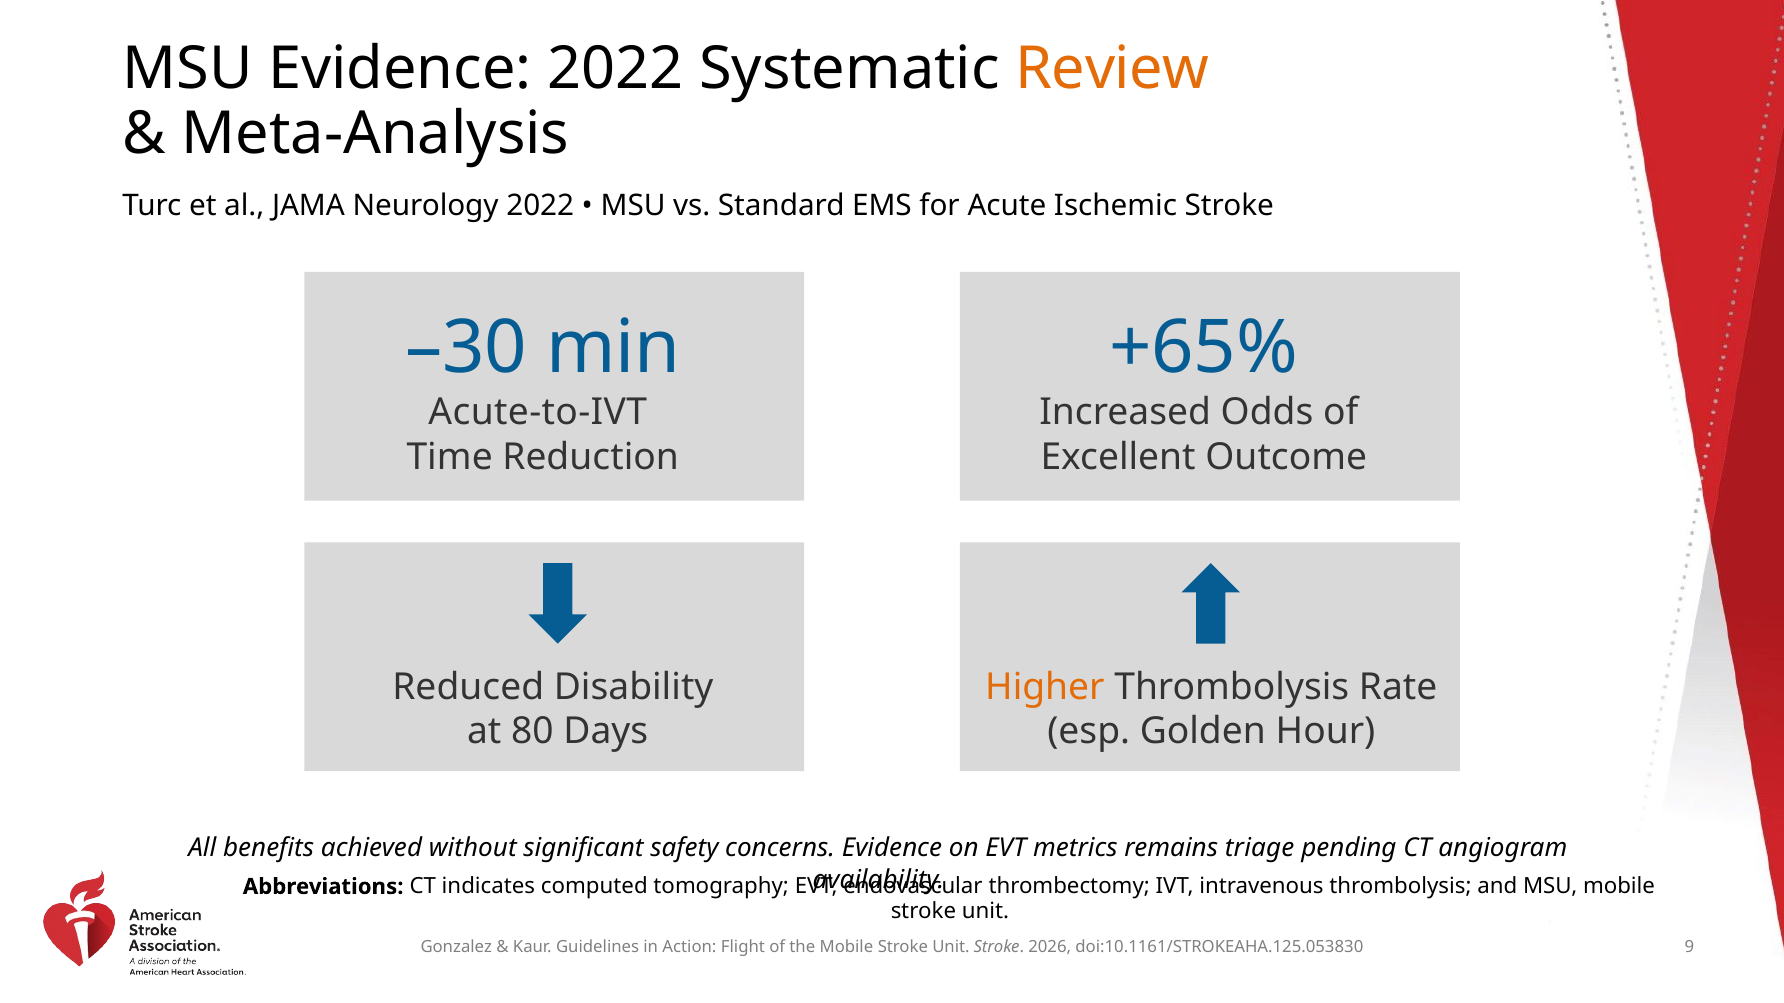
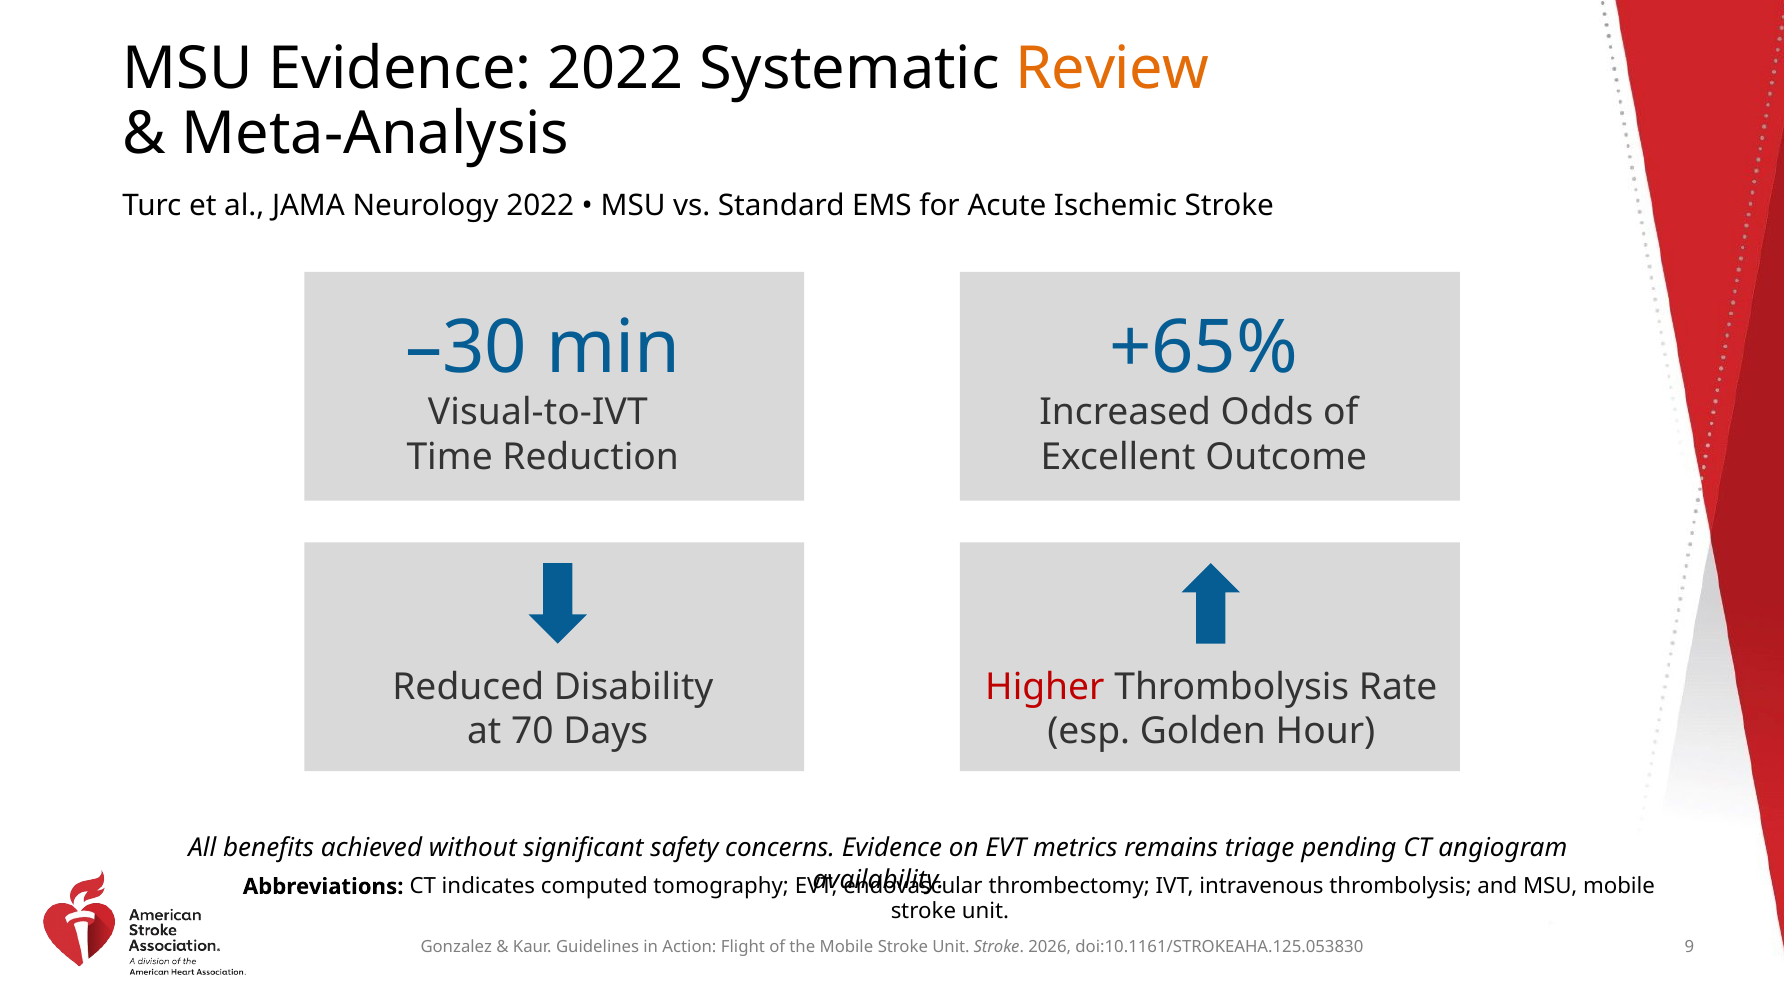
Acute-to-IVT: Acute-to-IVT -> Visual-to-IVT
Higher colour: orange -> red
80: 80 -> 70
